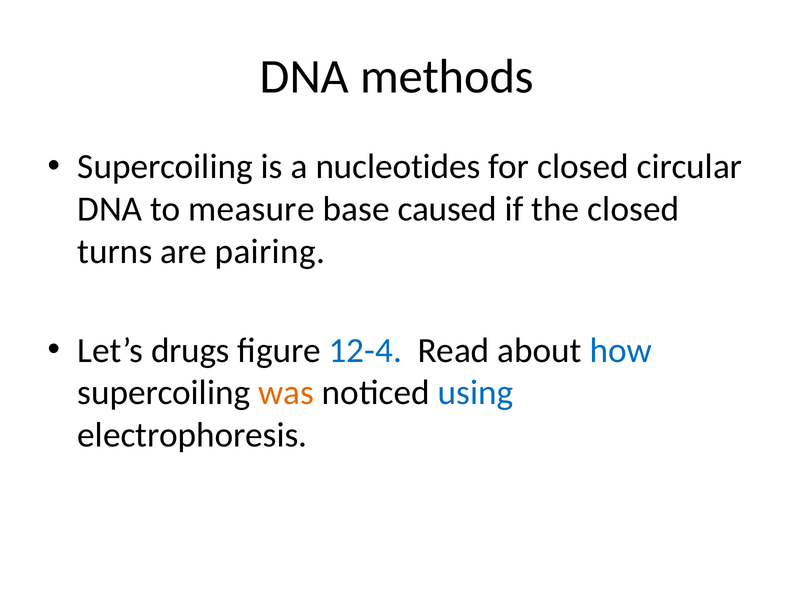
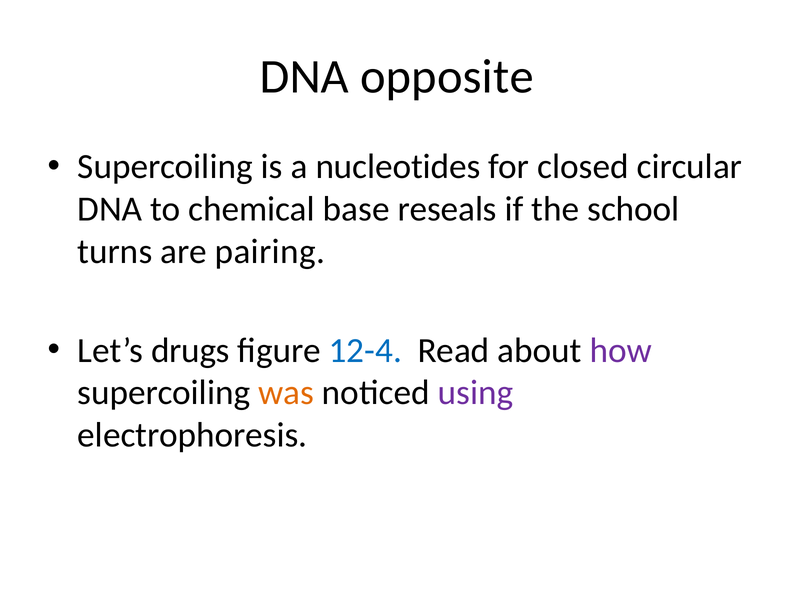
methods: methods -> opposite
measure: measure -> chemical
caused: caused -> reseals
the closed: closed -> school
how colour: blue -> purple
using colour: blue -> purple
